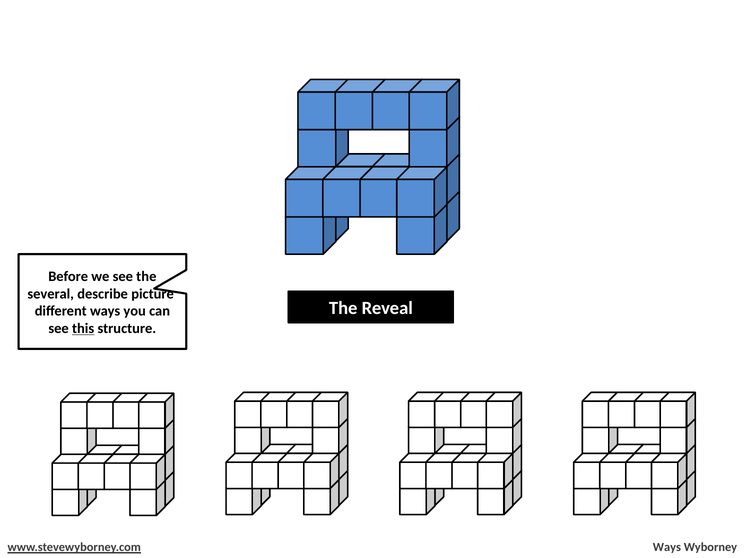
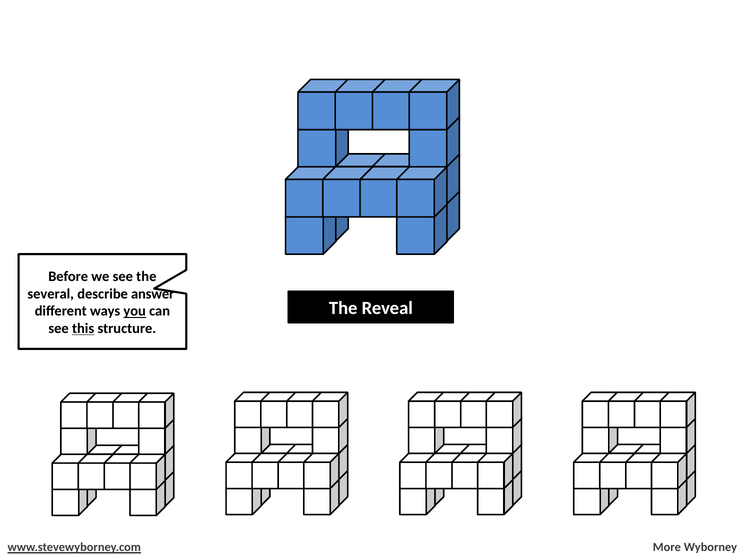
picture: picture -> answer
you underline: none -> present
Ways at (667, 548): Ways -> More
